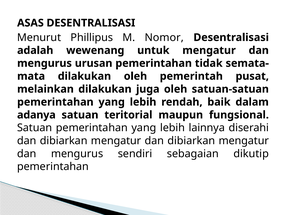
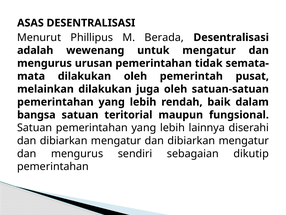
Nomor: Nomor -> Berada
adanya: adanya -> bangsa
